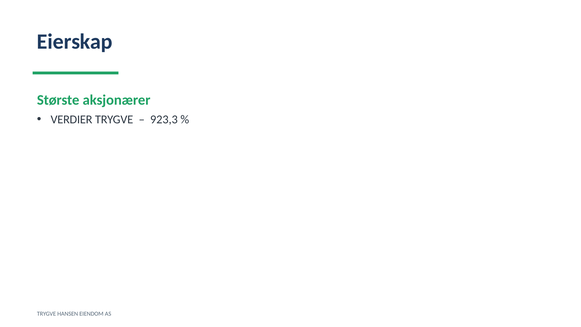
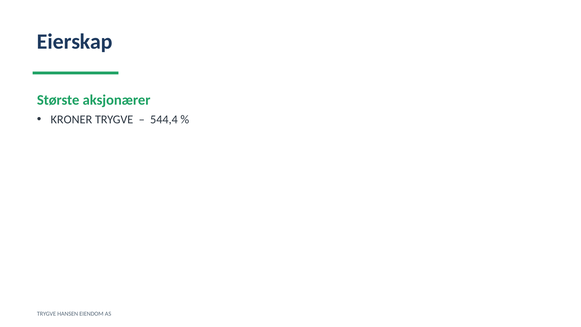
VERDIER: VERDIER -> KRONER
923,3: 923,3 -> 544,4
